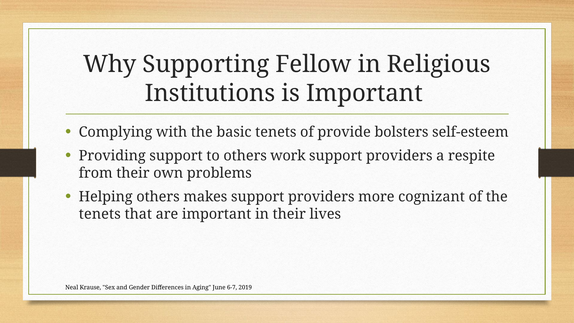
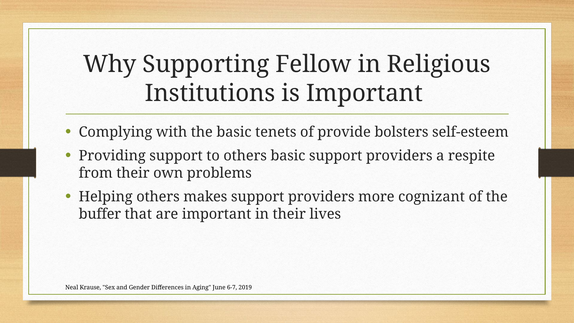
others work: work -> basic
tenets at (100, 214): tenets -> buffer
